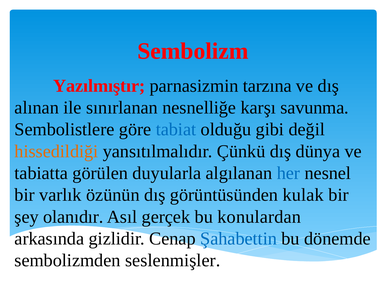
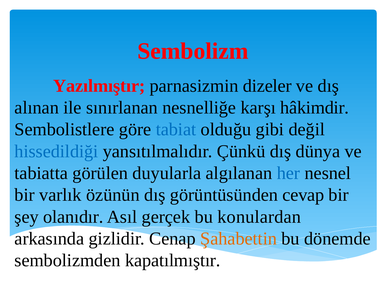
tarzına: tarzına -> dizeler
savunma: savunma -> hâkimdir
hissedildiği colour: orange -> blue
kulak: kulak -> cevap
Şahabettin colour: blue -> orange
seslenmişler: seslenmişler -> kapatılmıştır
